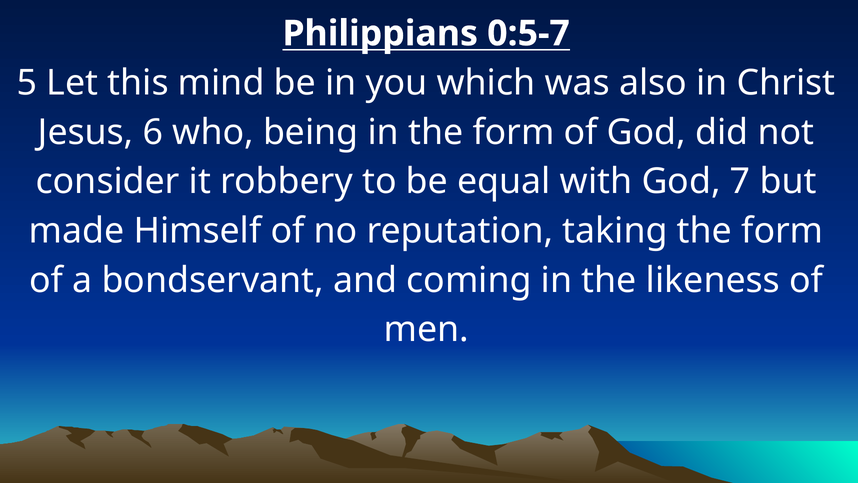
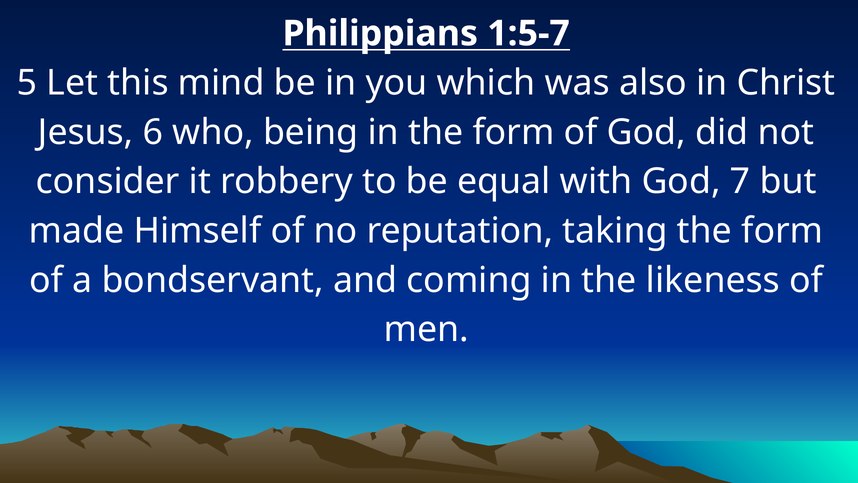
0:5-7: 0:5-7 -> 1:5-7
